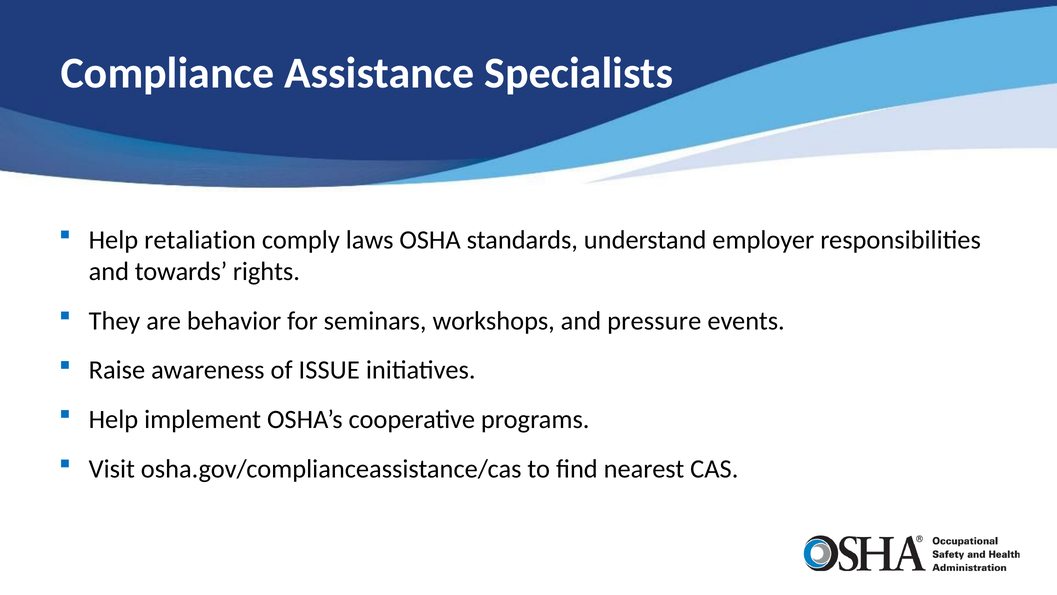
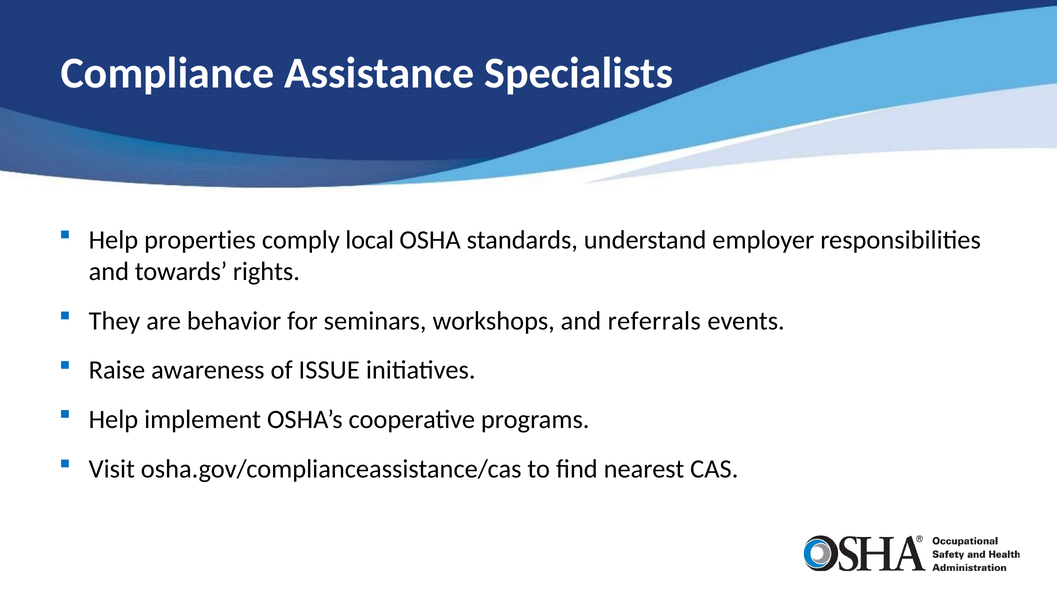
retaliation: retaliation -> properties
laws: laws -> local
pressure: pressure -> referrals
